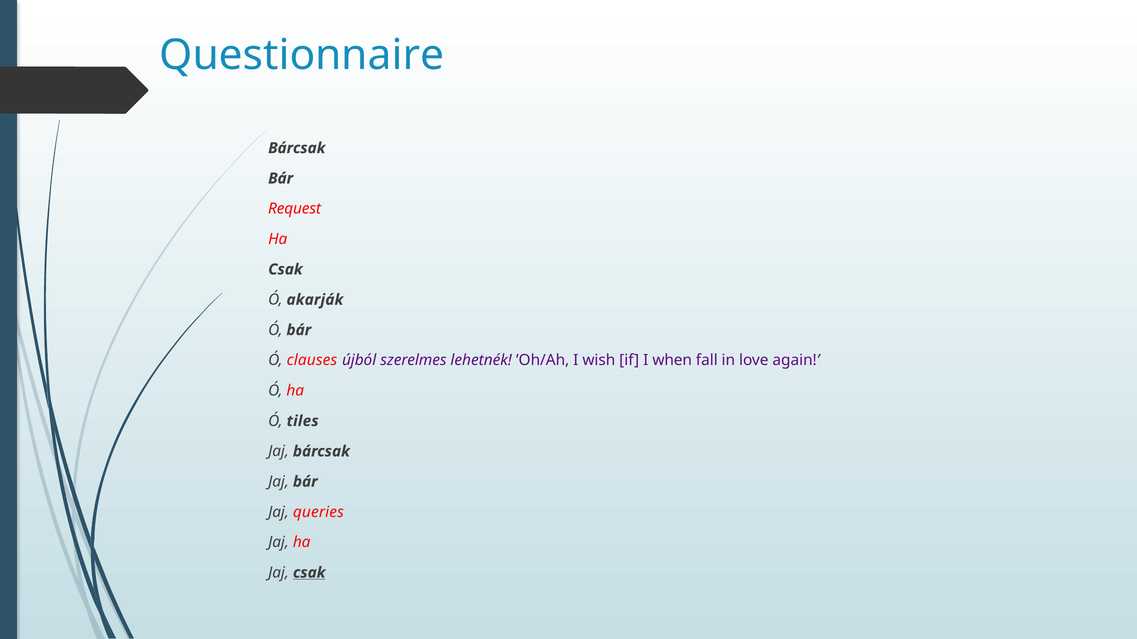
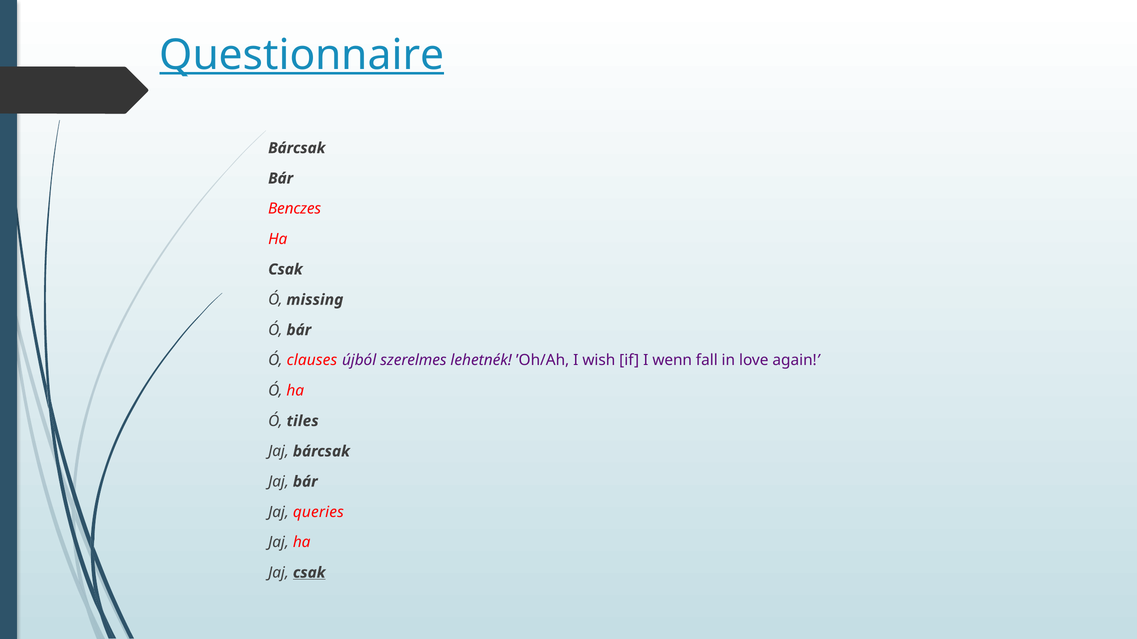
Questionnaire underline: none -> present
Request: Request -> Benczes
akarják: akarják -> missing
when: when -> wenn
